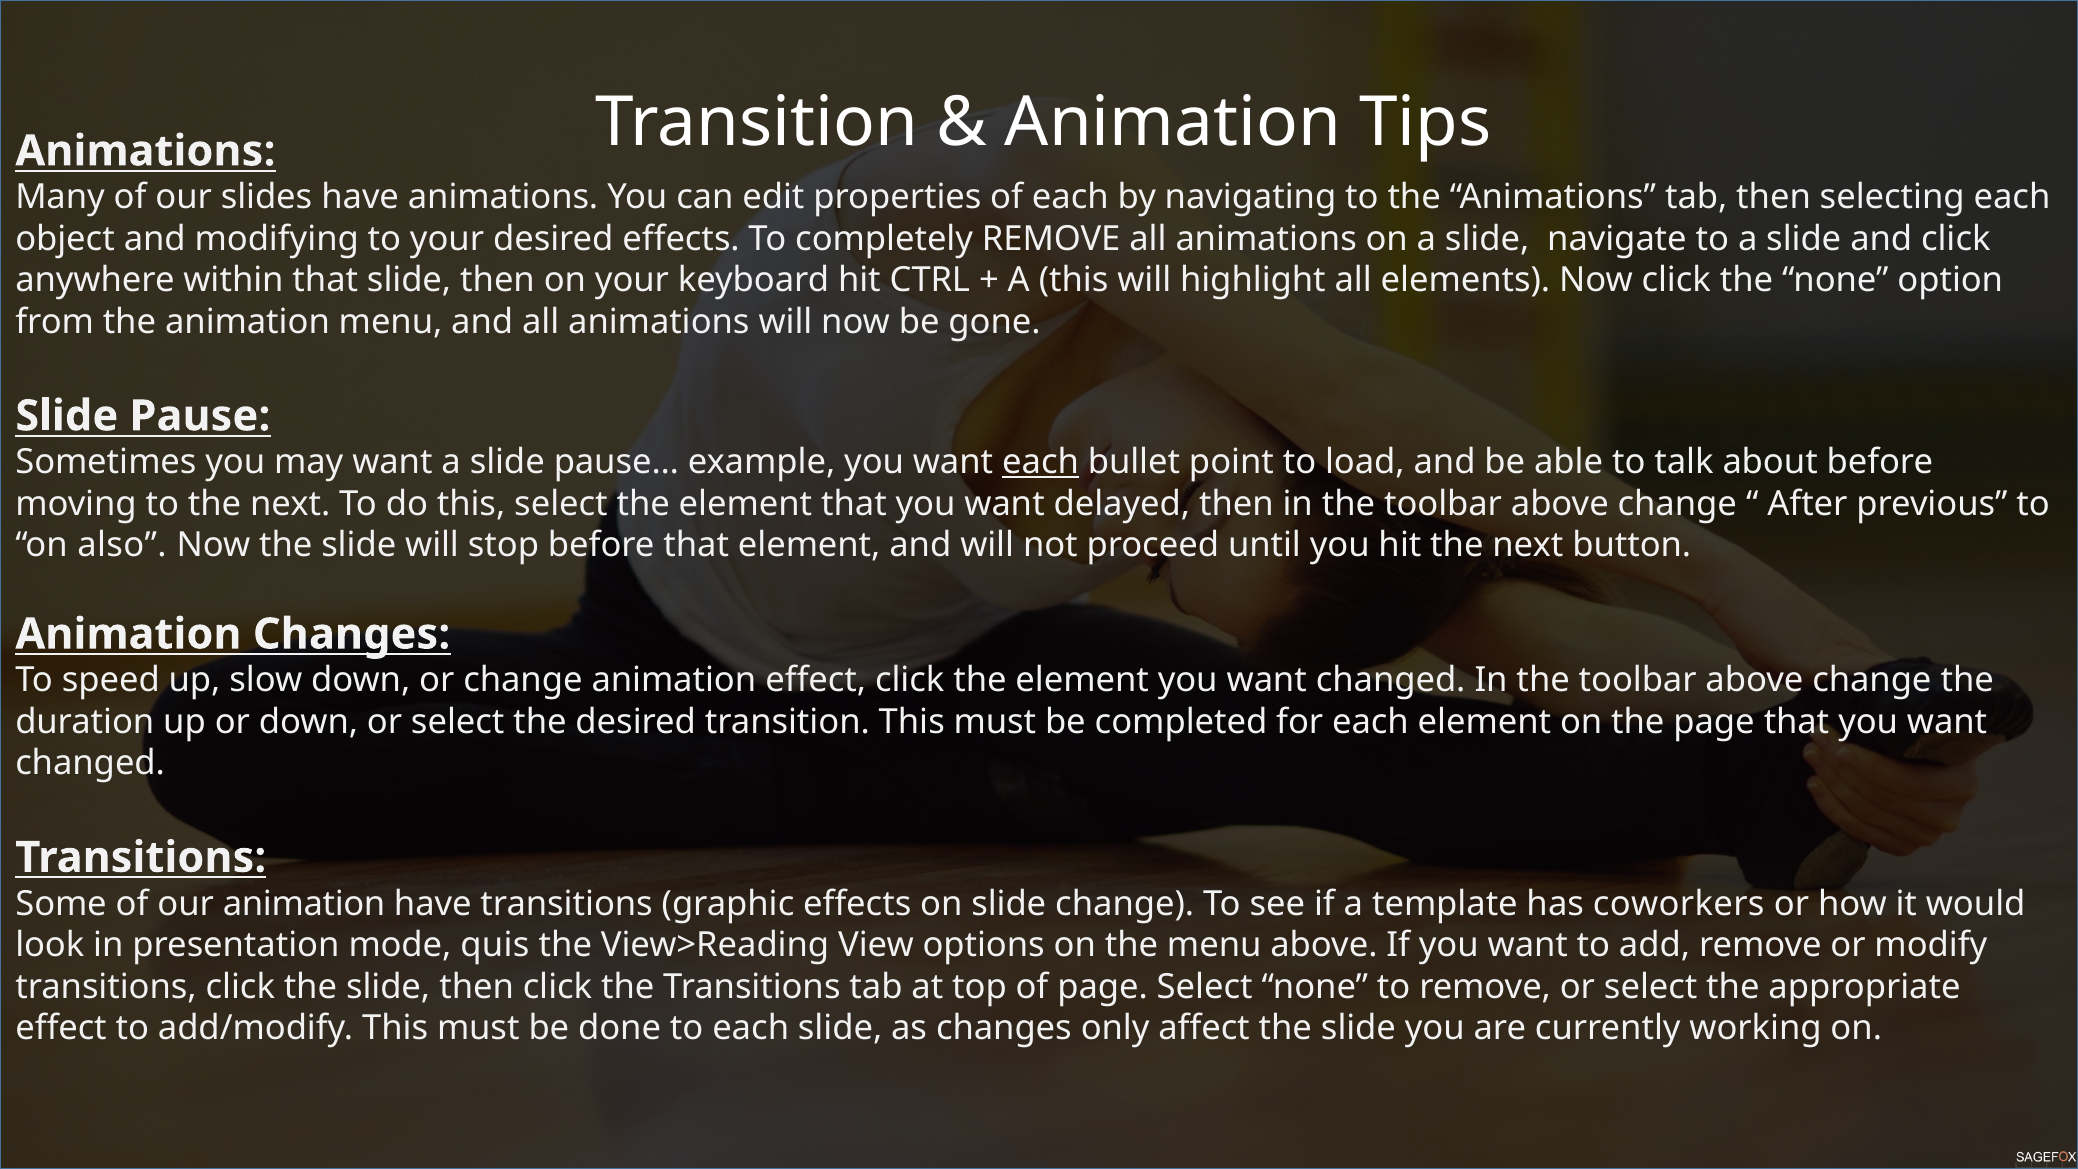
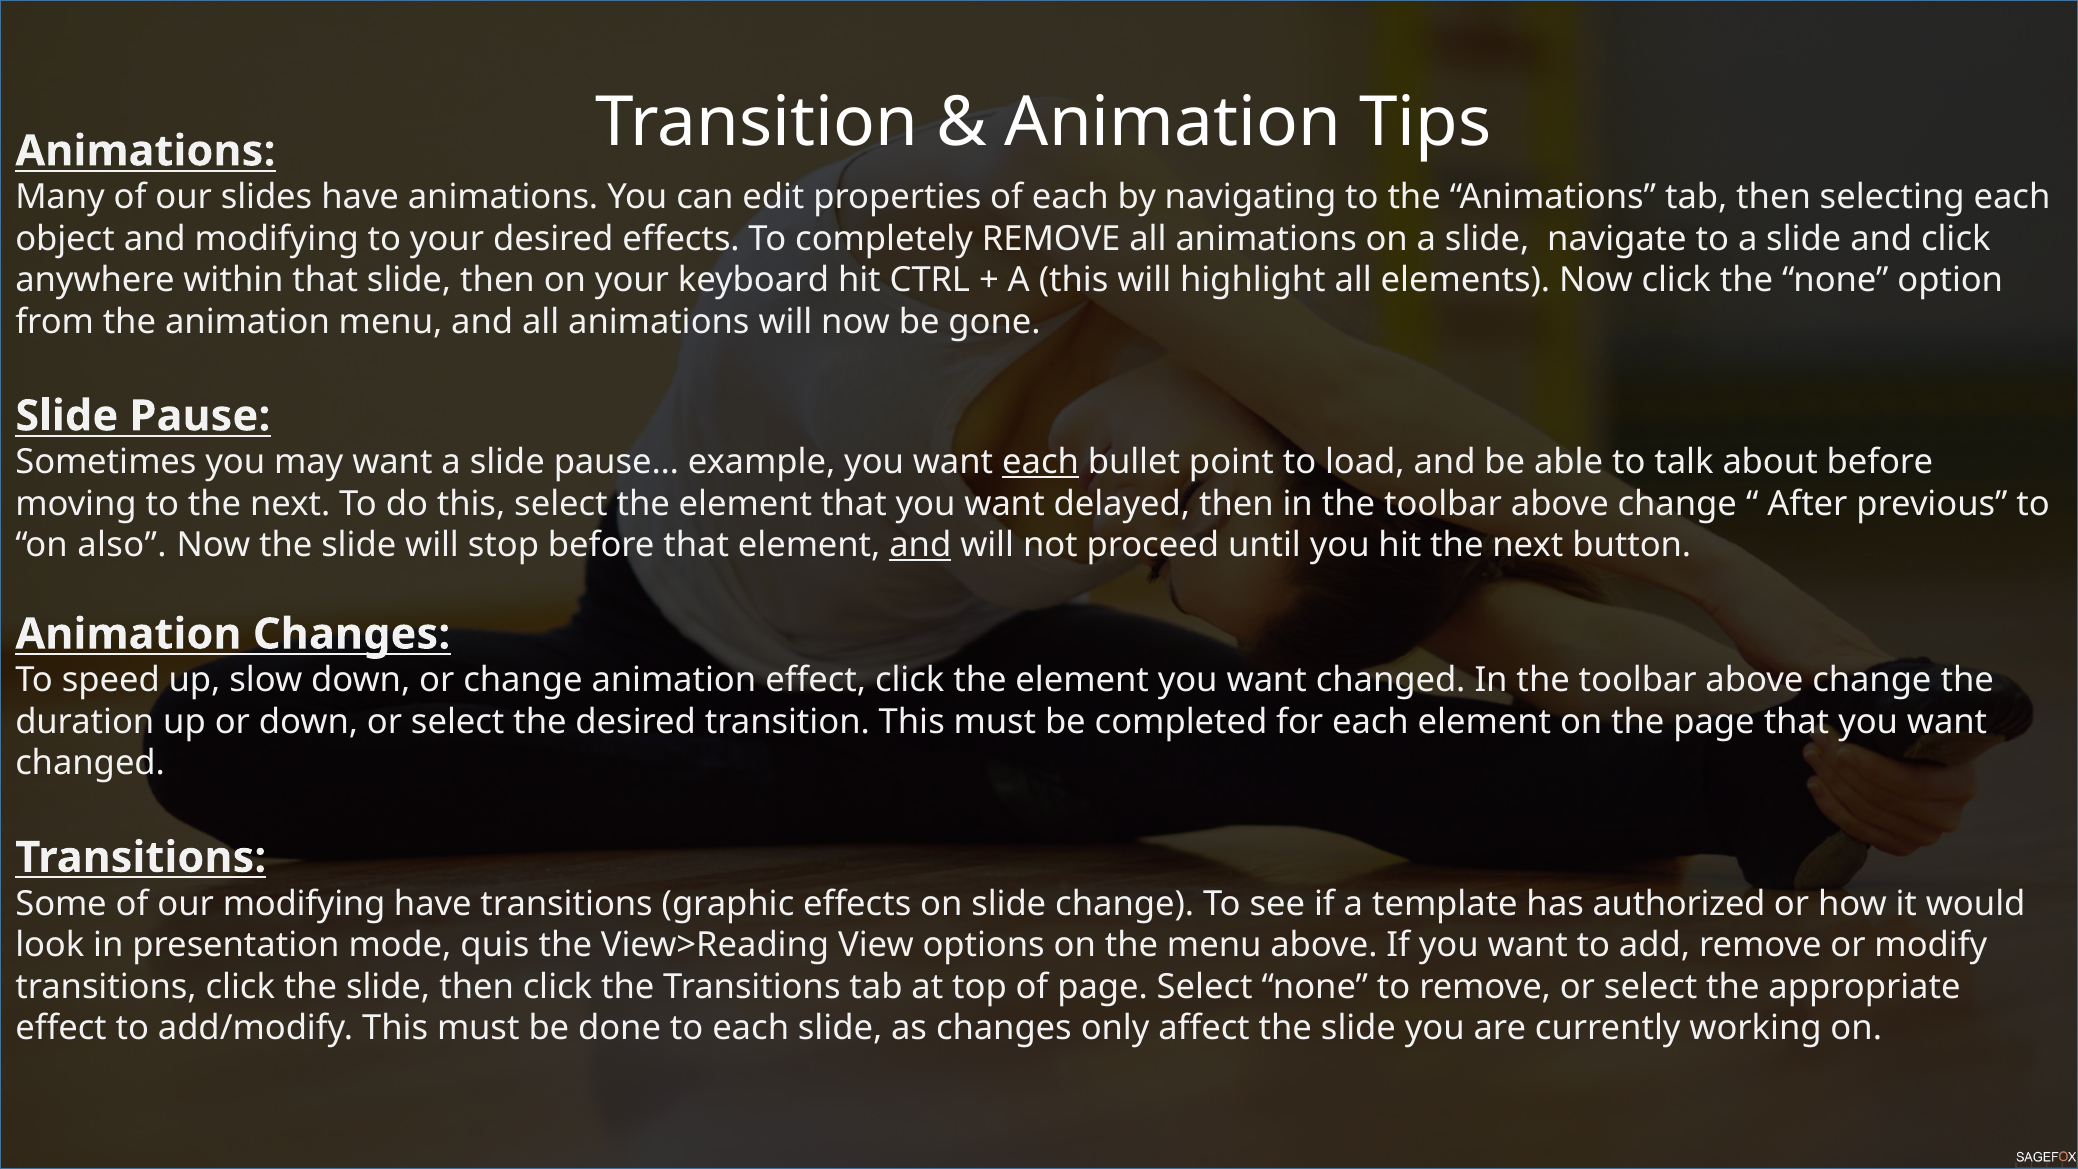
and at (920, 545) underline: none -> present
our animation: animation -> modifying
coworkers: coworkers -> authorized
